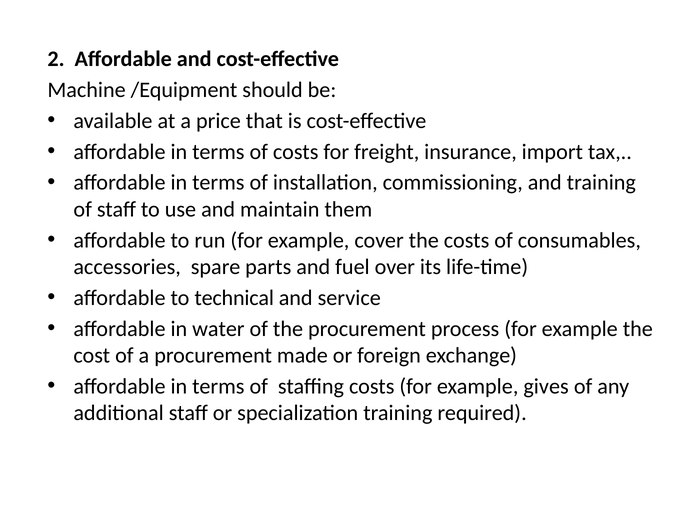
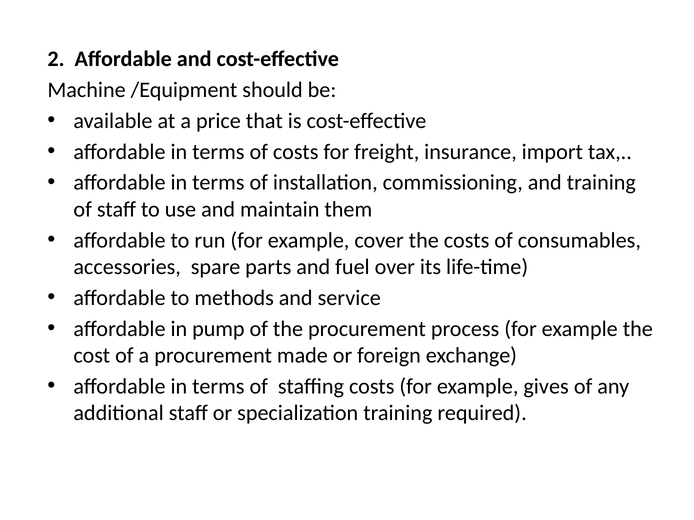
technical: technical -> methods
water: water -> pump
